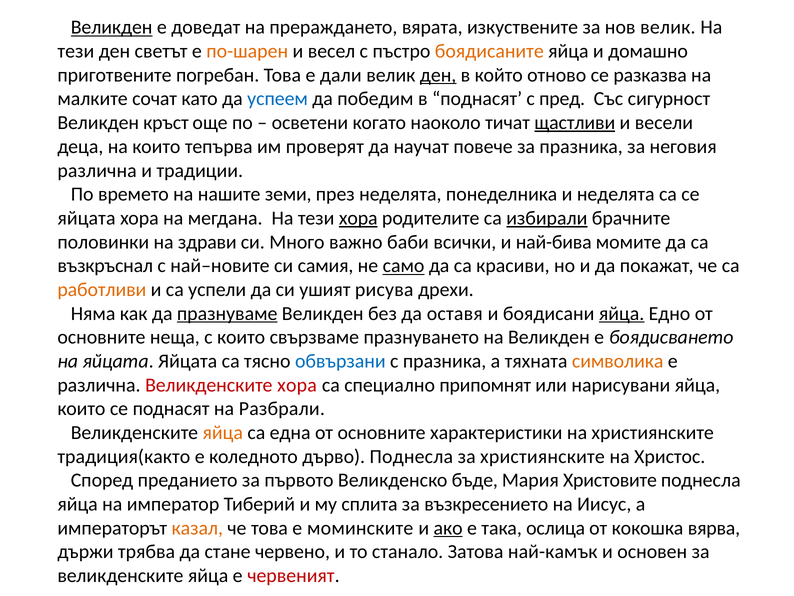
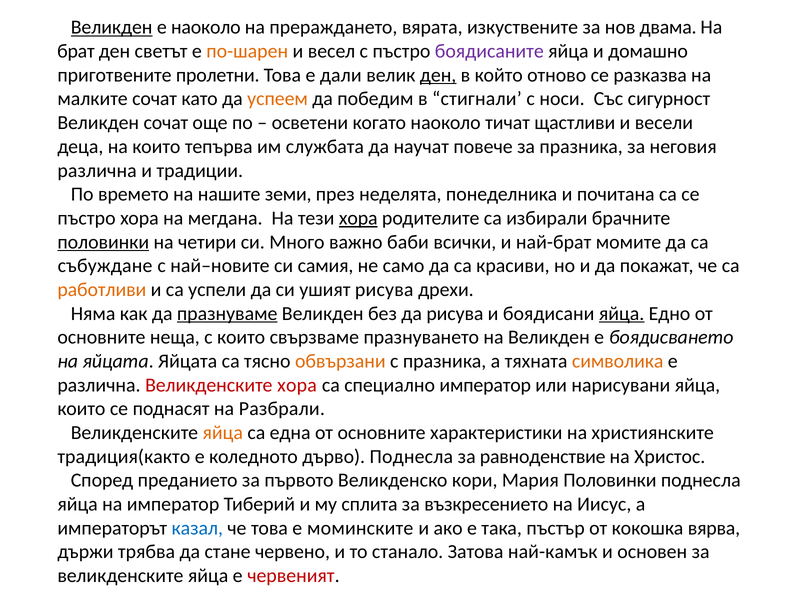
е доведат: доведат -> наоколо
нов велик: велик -> двама
тези at (76, 51): тези -> брат
боядисаните colour: orange -> purple
погребан: погребан -> пролетни
успеем colour: blue -> orange
в поднасят: поднасят -> стигнали
пред: пред -> носи
Великден кръст: кръст -> сочат
щастливи underline: present -> none
проверят: проверят -> службата
и неделята: неделята -> почитана
яйцата at (86, 218): яйцата -> пъстро
избирали underline: present -> none
половинки at (103, 242) underline: none -> present
здрави: здрави -> четири
най-бива: най-бива -> най-брат
възкръснал: възкръснал -> събуждане
само underline: present -> none
да оставя: оставя -> рисува
обвързани colour: blue -> orange
специално припомнят: припомнят -> император
за християнските: християнските -> равноденствие
бъде: бъде -> кори
Мария Христовите: Христовите -> Половинки
казал colour: orange -> blue
ако underline: present -> none
ослица: ослица -> пъстър
